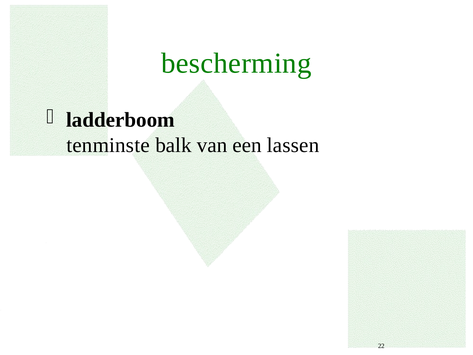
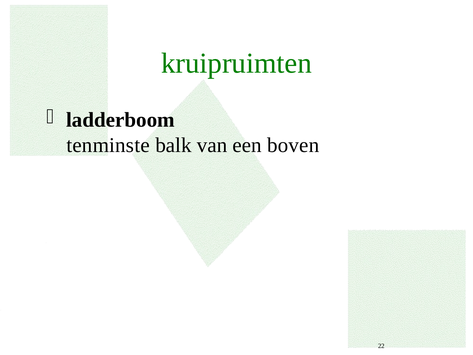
bescherming: bescherming -> kruipruimten
lassen: lassen -> boven
